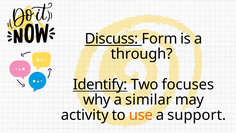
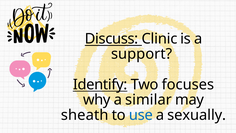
Form: Form -> Clinic
through: through -> support
activity: activity -> sheath
use colour: orange -> blue
support: support -> sexually
